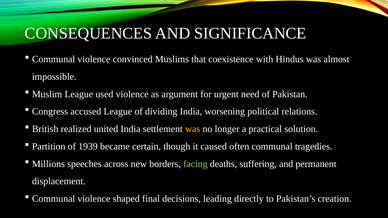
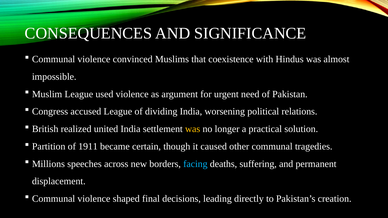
1939: 1939 -> 1911
often: often -> other
facing colour: light green -> light blue
